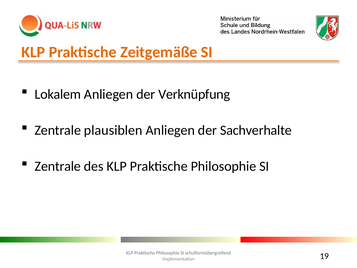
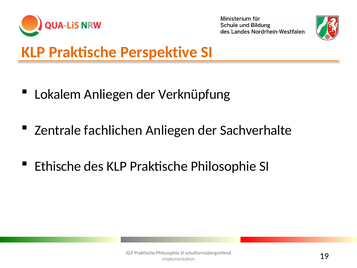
Zeitgemäße: Zeitgemäße -> Perspektive
plausiblen: plausiblen -> fachlichen
Zentrale at (58, 166): Zentrale -> Ethische
